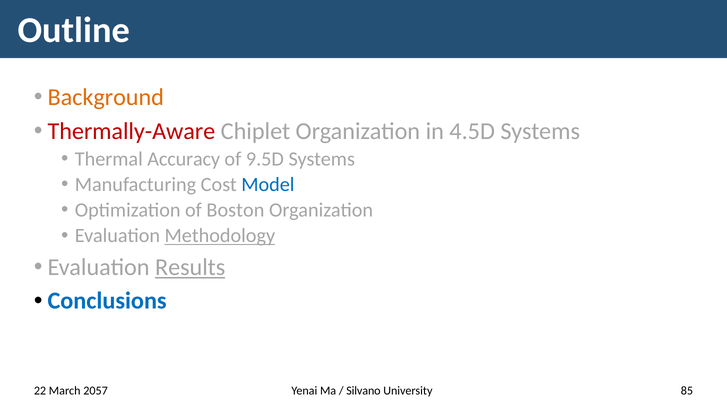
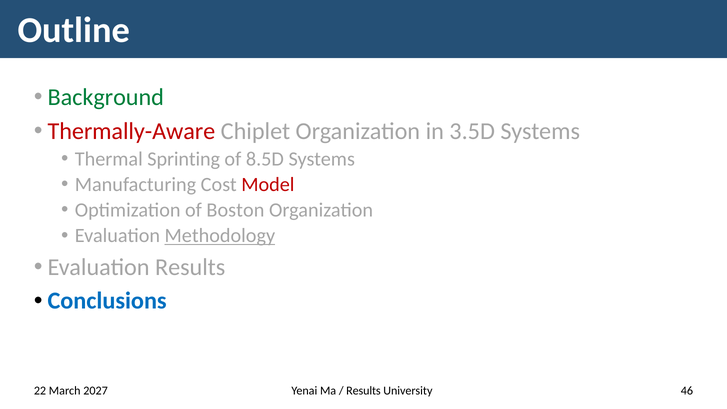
Background colour: orange -> green
4.5D: 4.5D -> 3.5D
Accuracy: Accuracy -> Sprinting
9.5D: 9.5D -> 8.5D
Model colour: blue -> red
Results at (190, 267) underline: present -> none
2057: 2057 -> 2027
Silvano at (363, 391): Silvano -> Results
85: 85 -> 46
